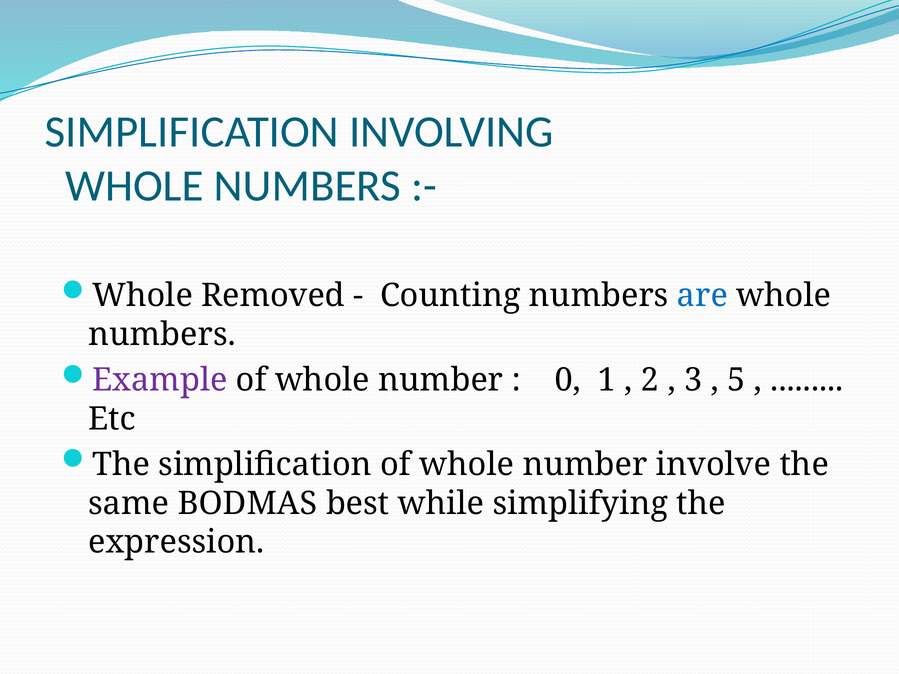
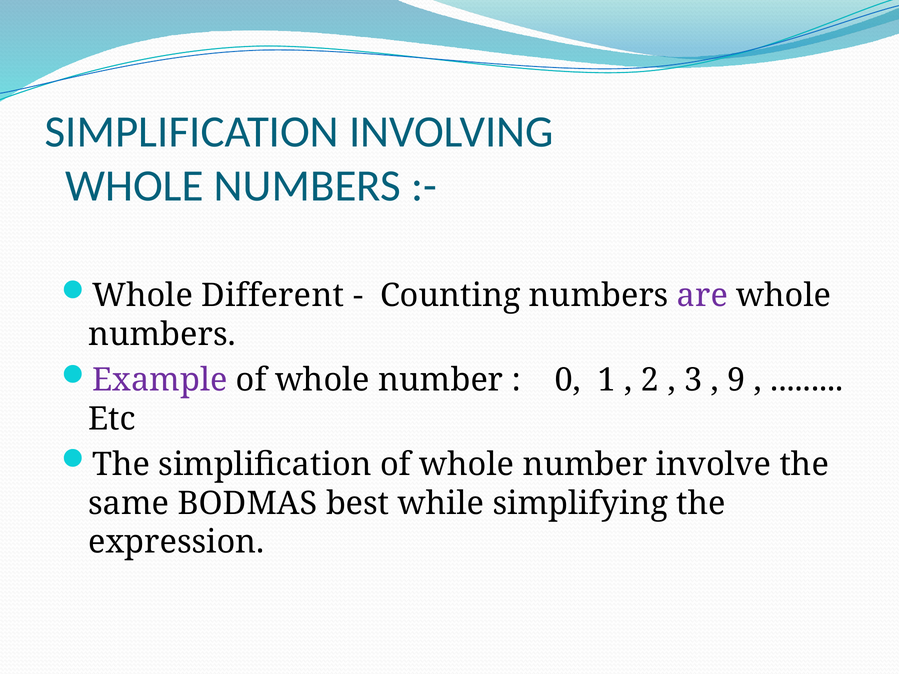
Removed: Removed -> Different
are colour: blue -> purple
5: 5 -> 9
